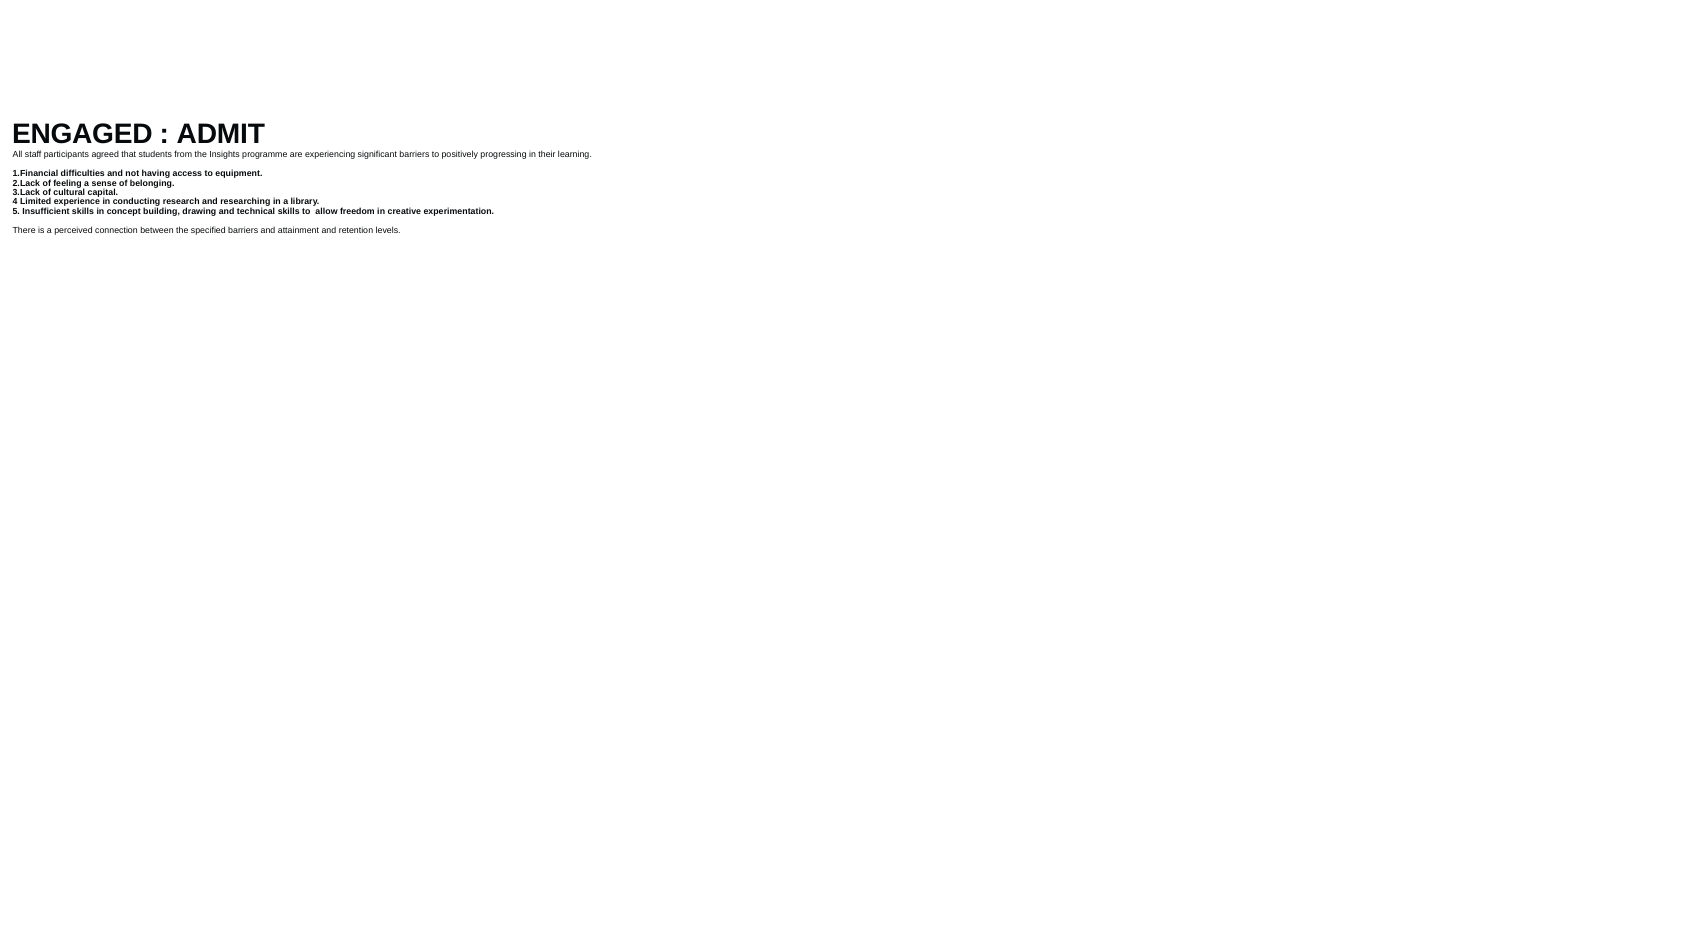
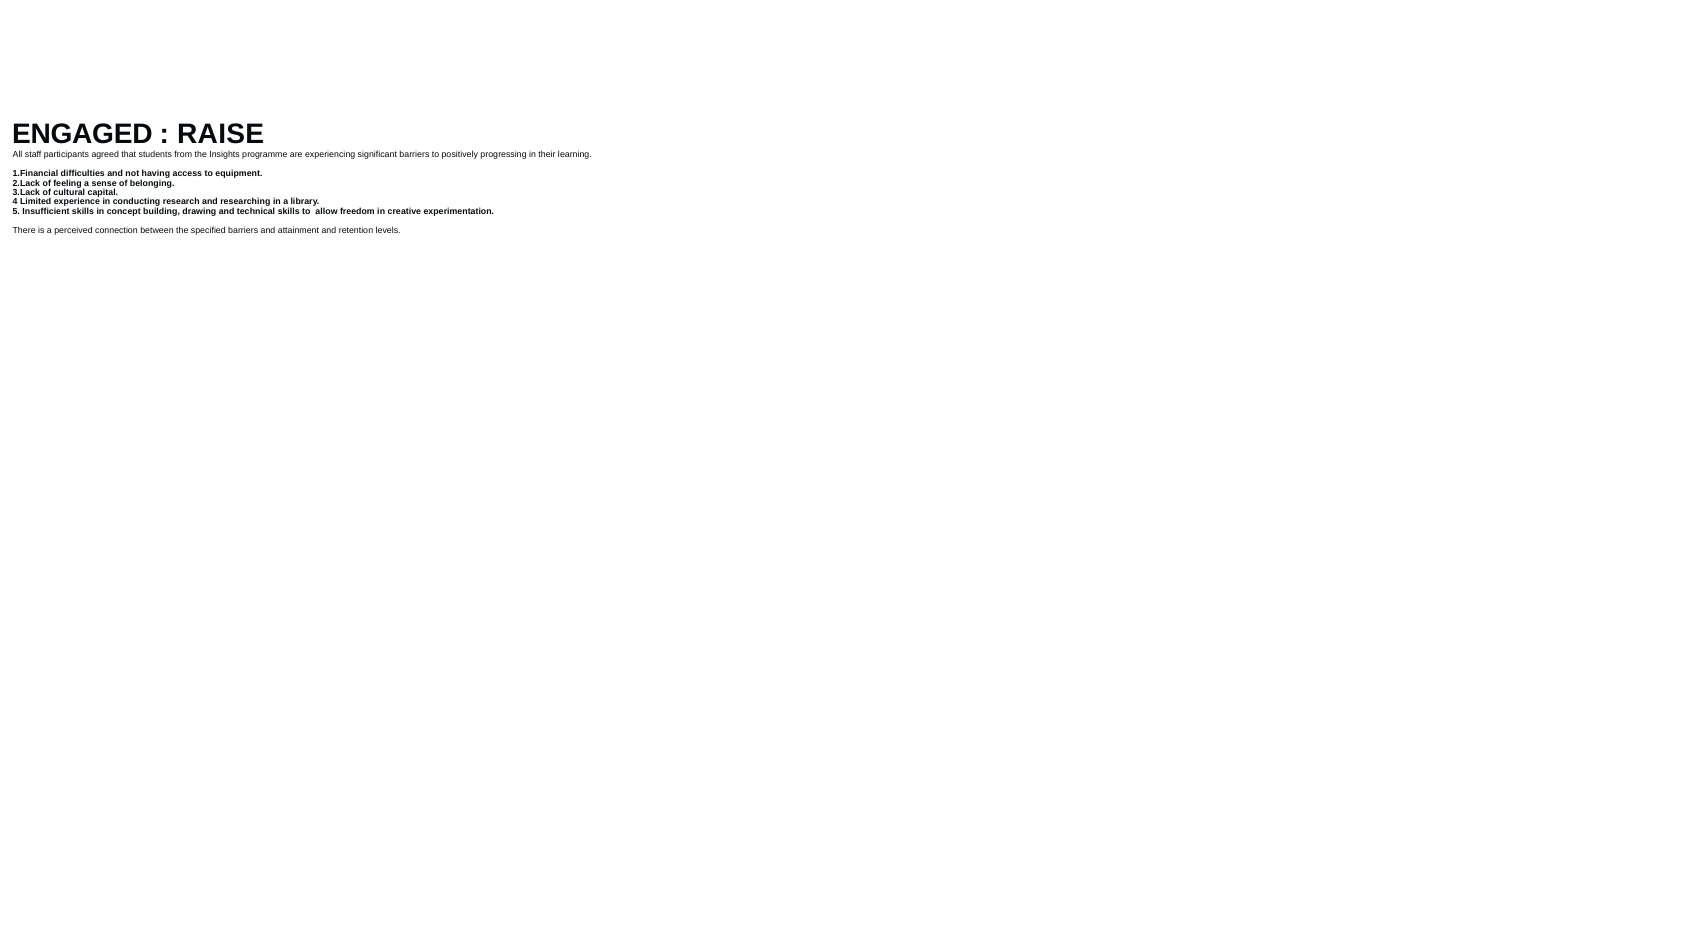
ADMIT: ADMIT -> RAISE
